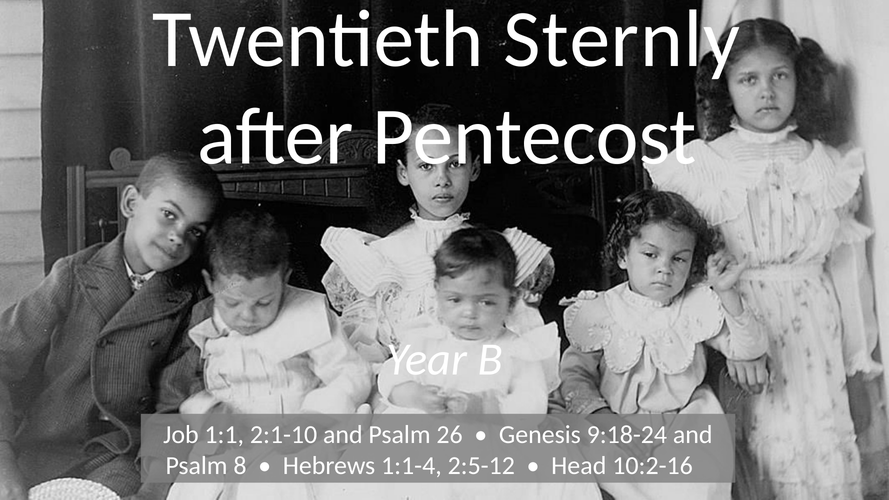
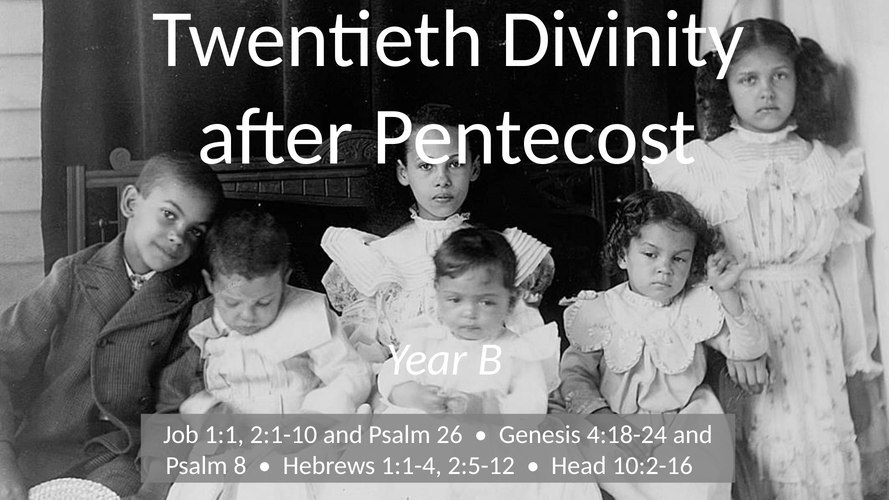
Sternly: Sternly -> Divinity
9:18-24: 9:18-24 -> 4:18-24
